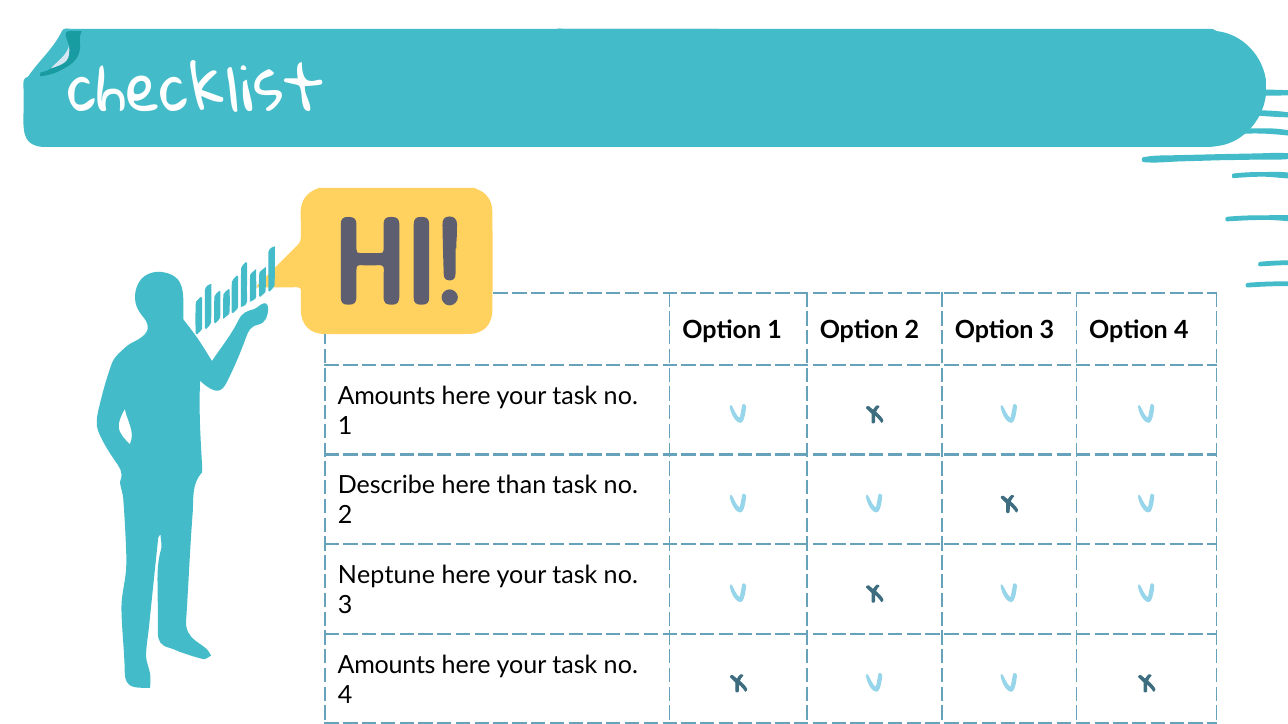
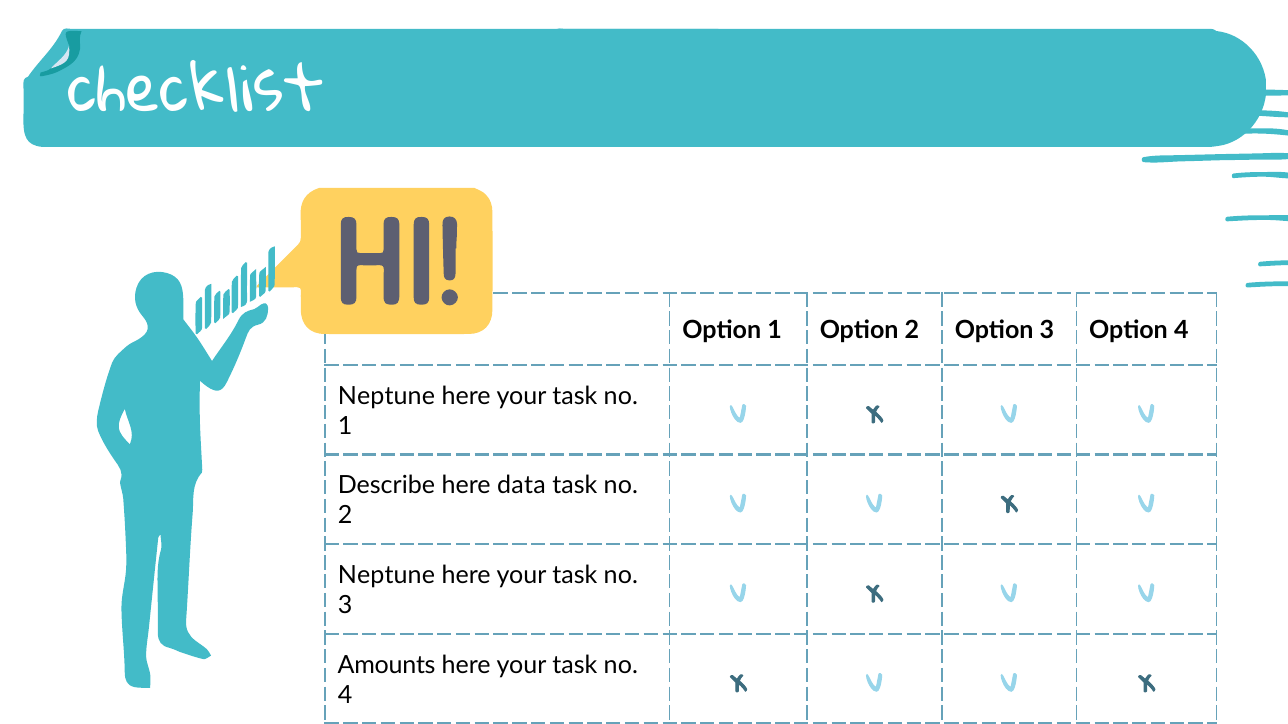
Amounts at (387, 396): Amounts -> Neptune
than: than -> data
